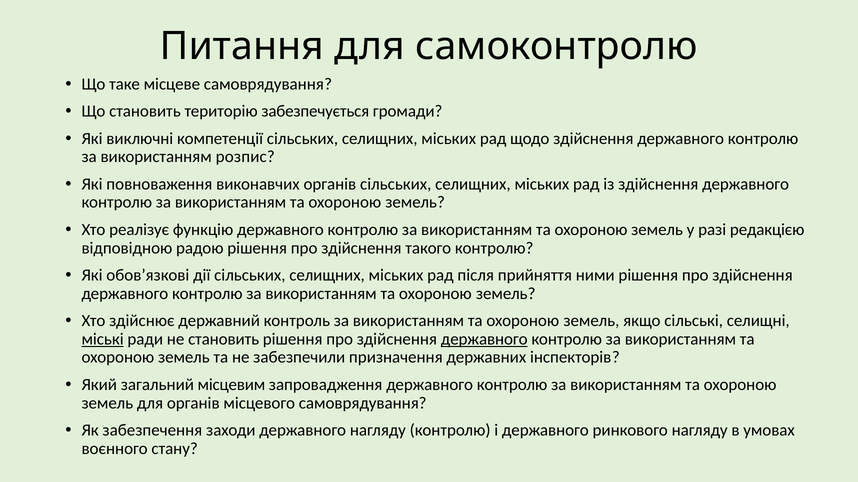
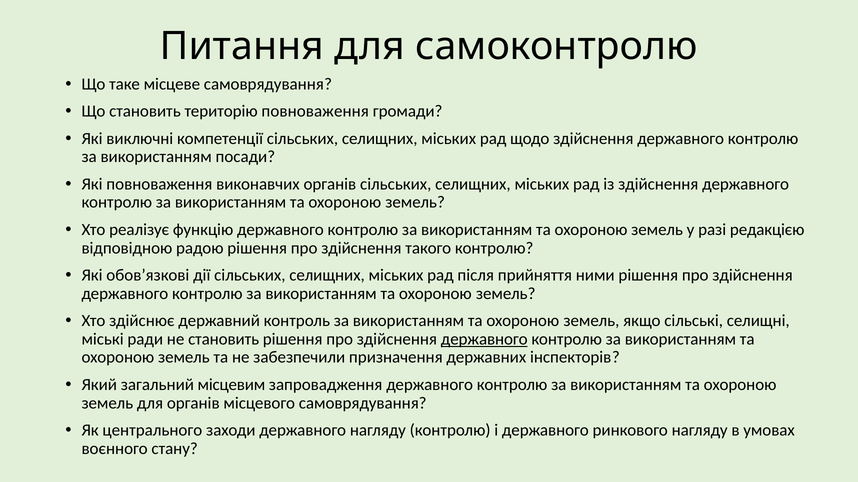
територію забезпечується: забезпечується -> повноваження
розпис: розпис -> посади
міські underline: present -> none
забезпечення: забезпечення -> центрального
